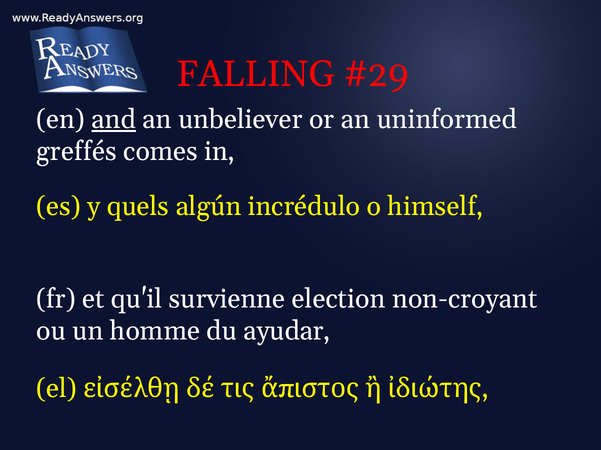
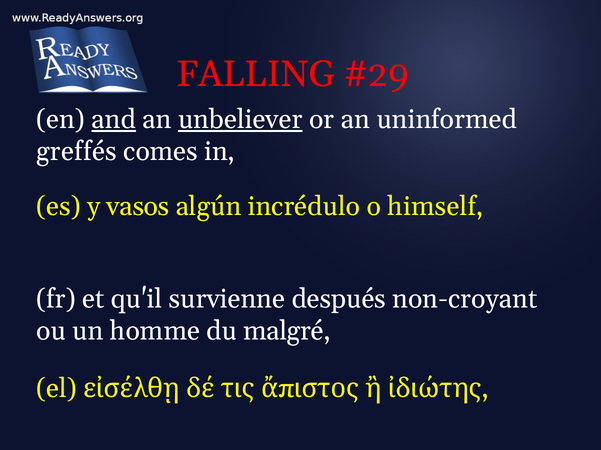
unbeliever underline: none -> present
quels: quels -> vasos
election: election -> después
ayudar: ayudar -> malgré
